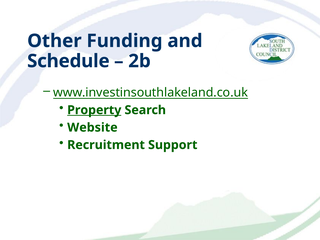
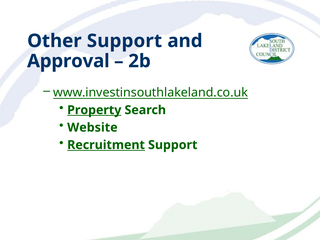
Other Funding: Funding -> Support
Schedule: Schedule -> Approval
Recruitment underline: none -> present
